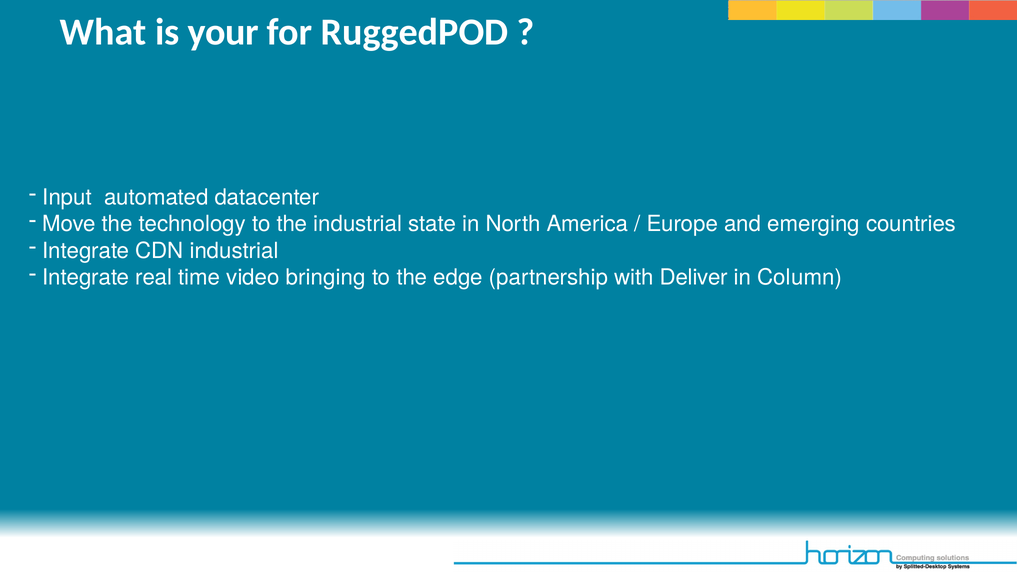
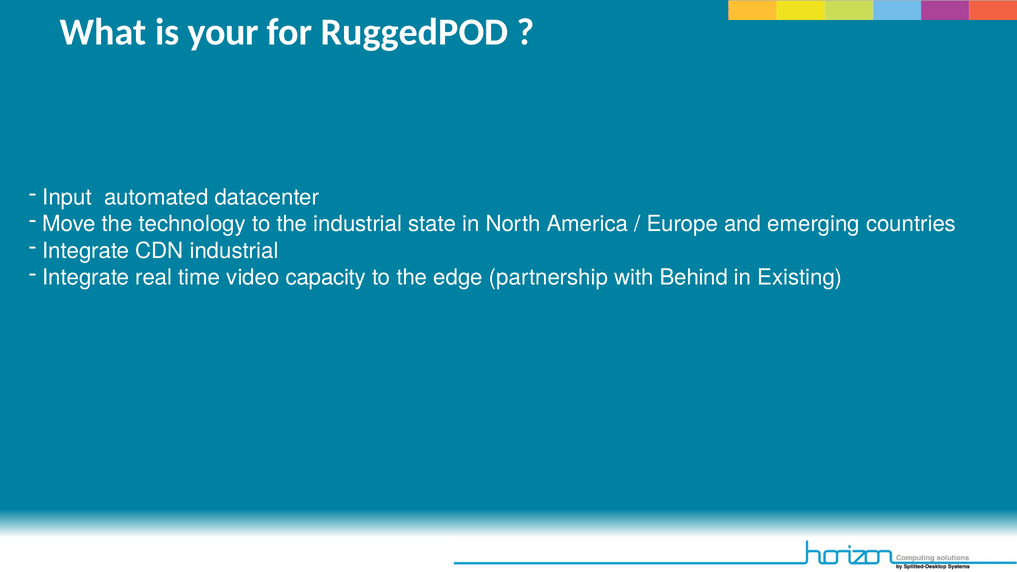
bringing: bringing -> capacity
Deliver: Deliver -> Behind
Column: Column -> Existing
